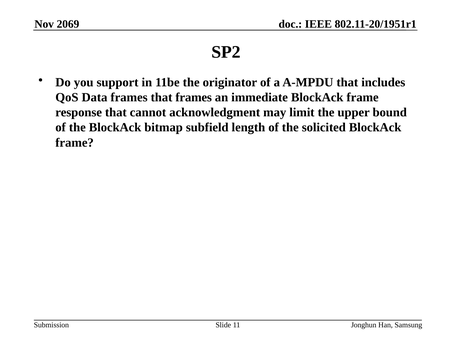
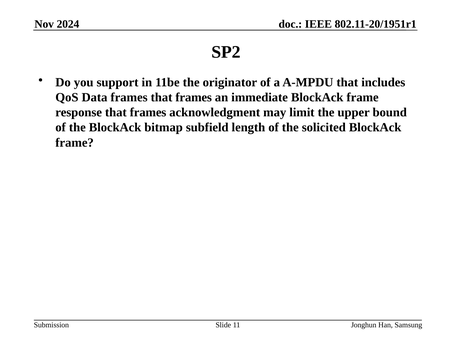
2069: 2069 -> 2024
response that cannot: cannot -> frames
